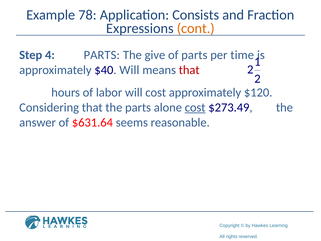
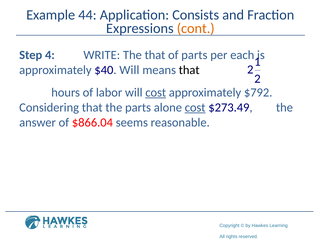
78: 78 -> 44
4 PARTS: PARTS -> WRITE
The give: give -> that
time: time -> each
that at (189, 70) colour: red -> black
cost at (156, 92) underline: none -> present
$120: $120 -> $792
$631.64: $631.64 -> $866.04
